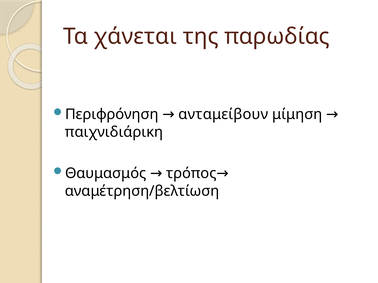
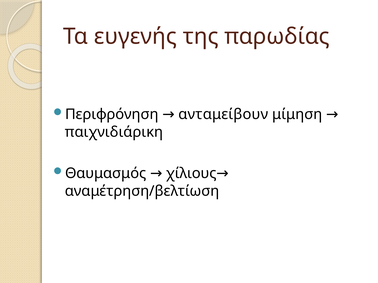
χάνεται: χάνεται -> ευγενής
τρόπος: τρόπος -> χίλιους
